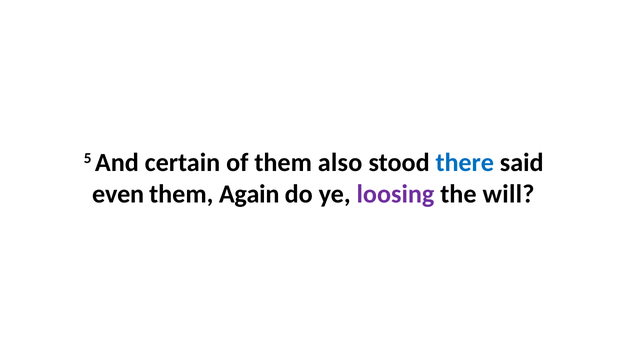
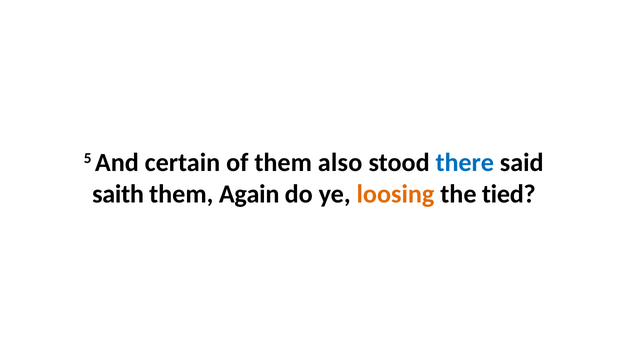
even: even -> saith
loosing colour: purple -> orange
will: will -> tied
